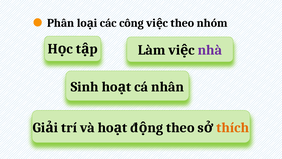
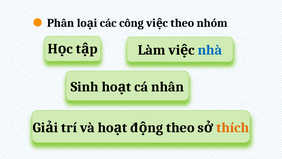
nhà colour: purple -> blue
